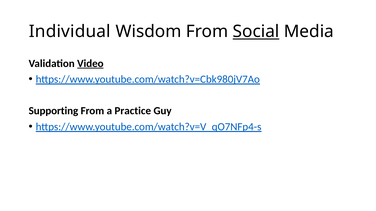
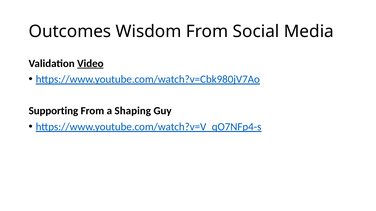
Individual: Individual -> Outcomes
Social underline: present -> none
Practice: Practice -> Shaping
